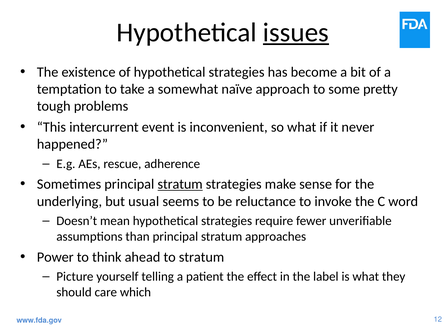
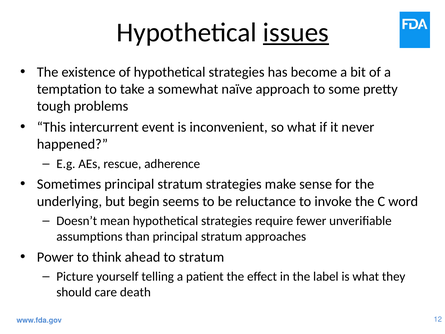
stratum at (180, 184) underline: present -> none
usual: usual -> begin
which: which -> death
